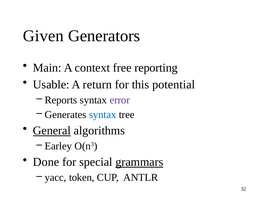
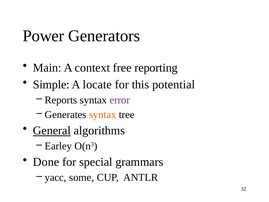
Given: Given -> Power
Usable: Usable -> Simple
return: return -> locate
syntax at (103, 114) colour: blue -> orange
grammars underline: present -> none
token: token -> some
